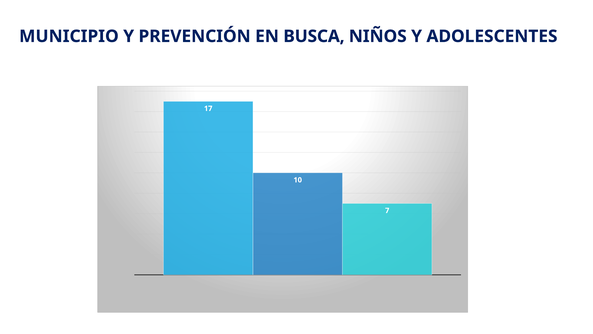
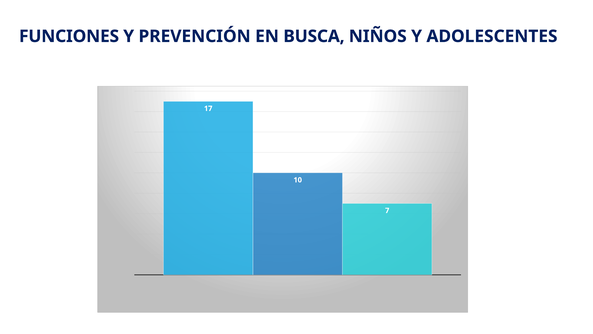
MUNICIPIO: MUNICIPIO -> FUNCIONES
